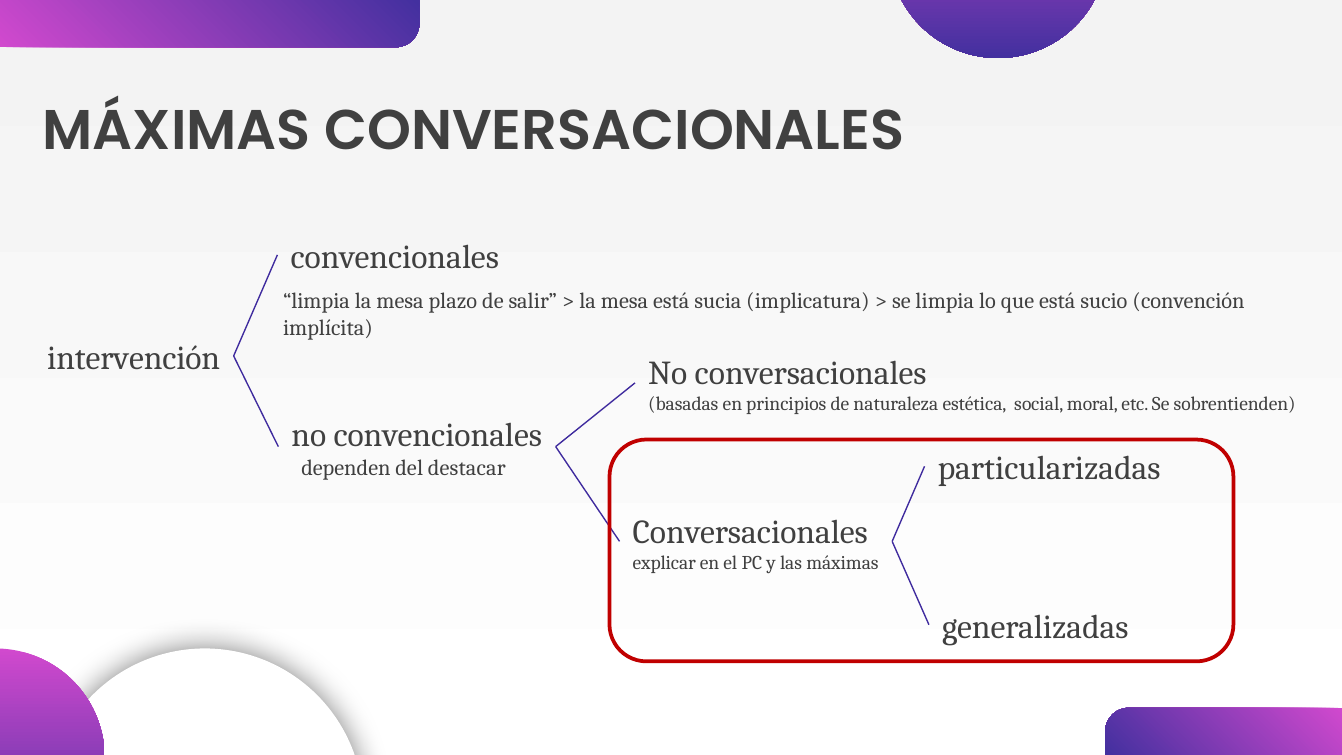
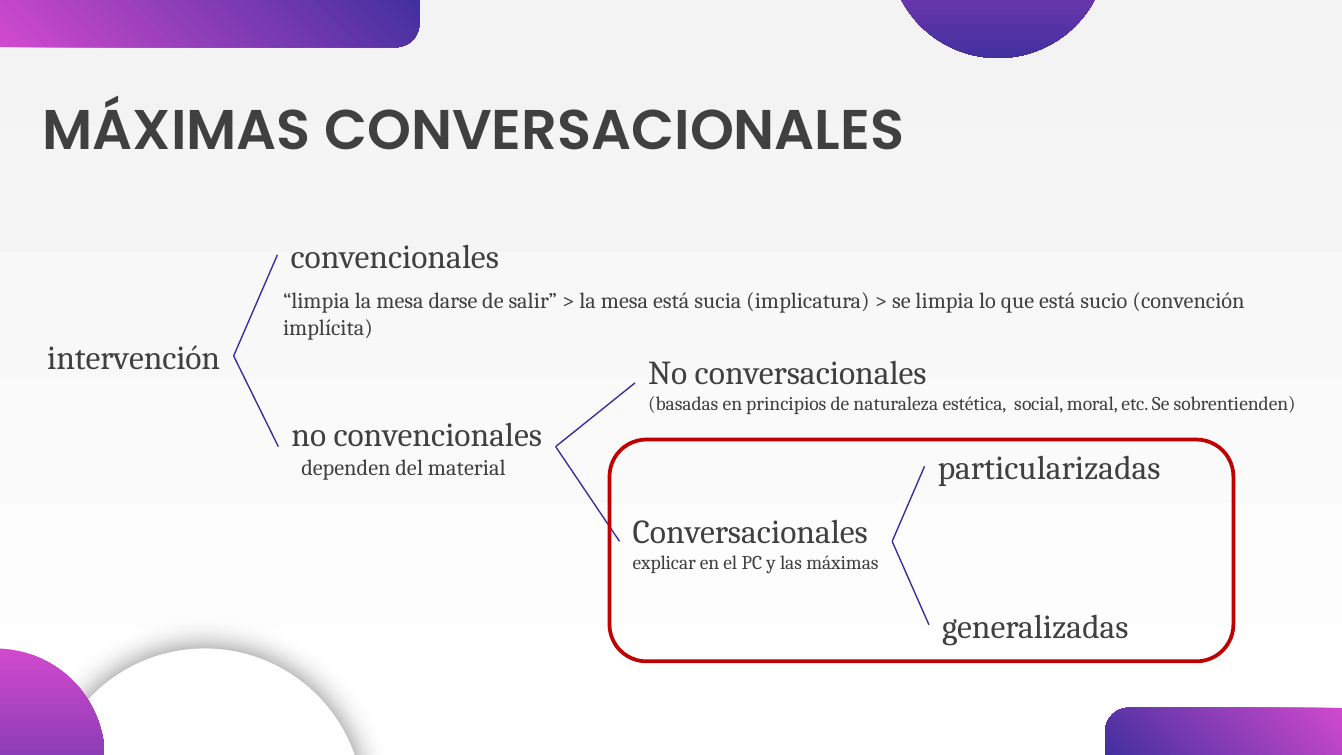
plazo: plazo -> darse
destacar: destacar -> material
